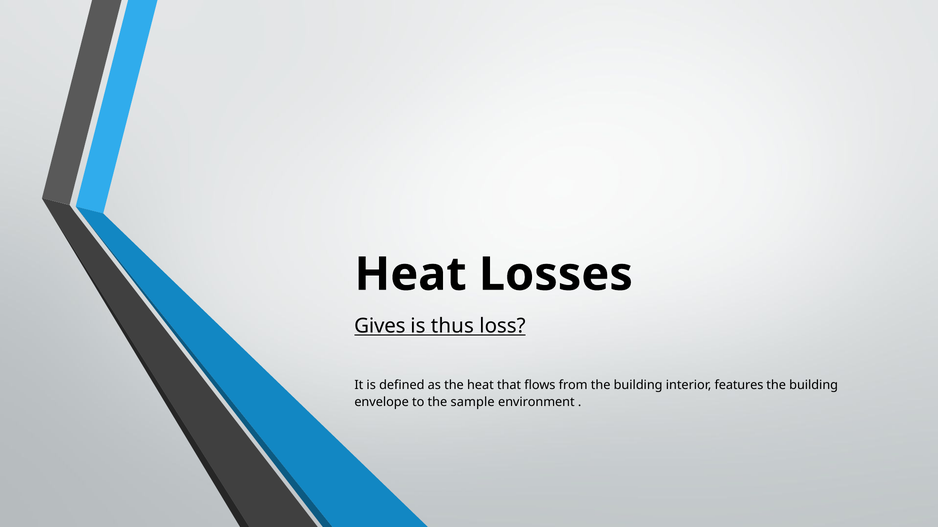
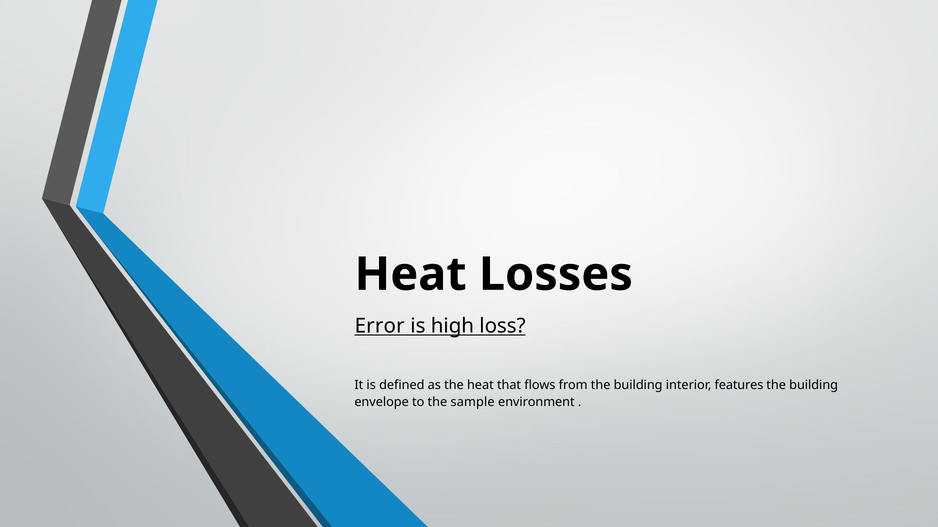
Gives: Gives -> Error
thus: thus -> high
